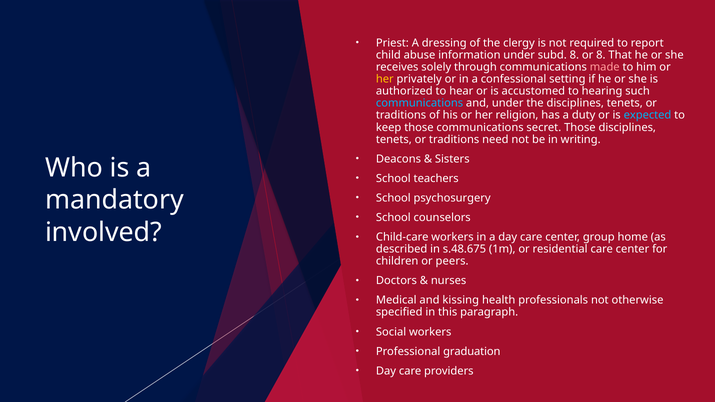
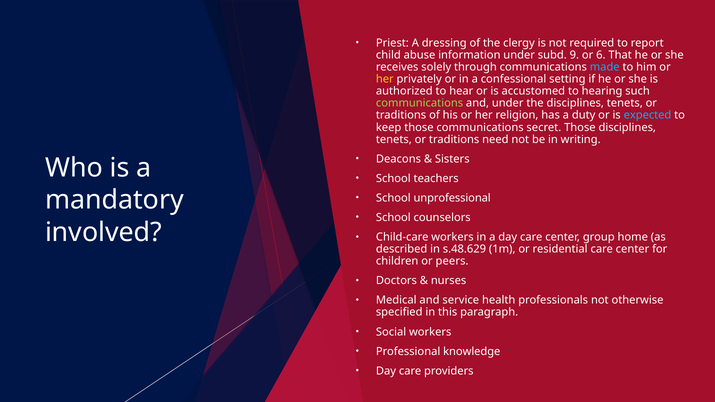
subd 8: 8 -> 9
or 8: 8 -> 6
made colour: pink -> light blue
communications at (420, 103) colour: light blue -> light green
psychosurgery: psychosurgery -> unprofessional
s.48.675: s.48.675 -> s.48.629
kissing: kissing -> service
graduation: graduation -> knowledge
